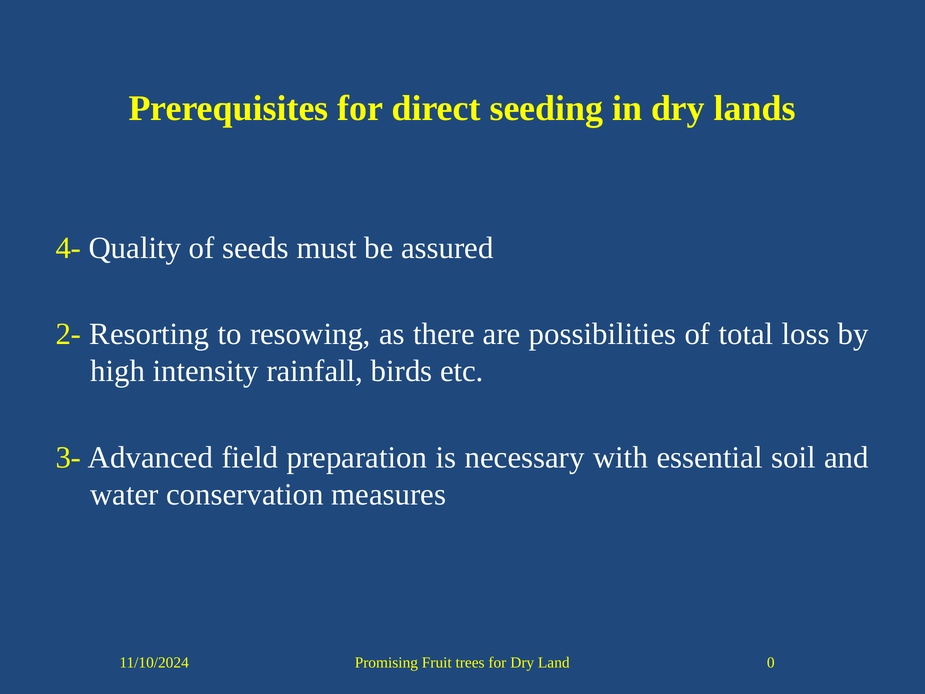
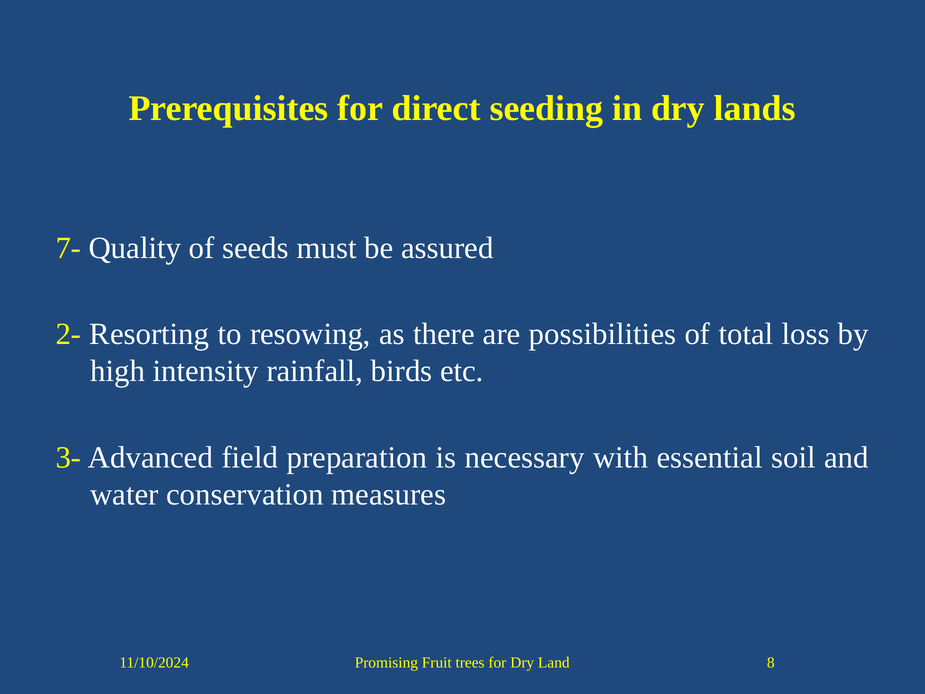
4-: 4- -> 7-
0: 0 -> 8
